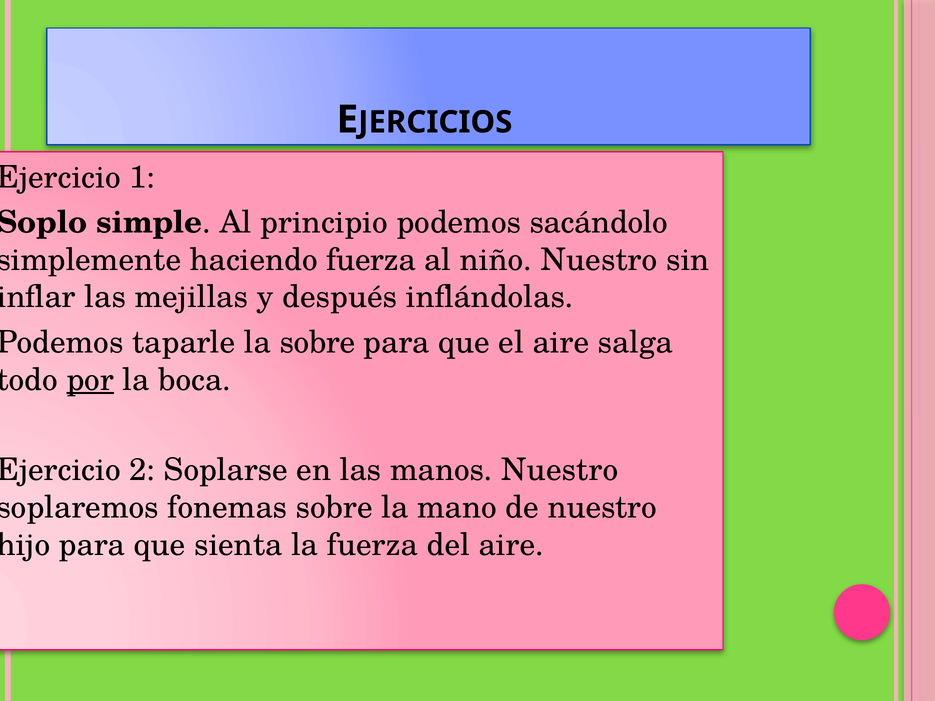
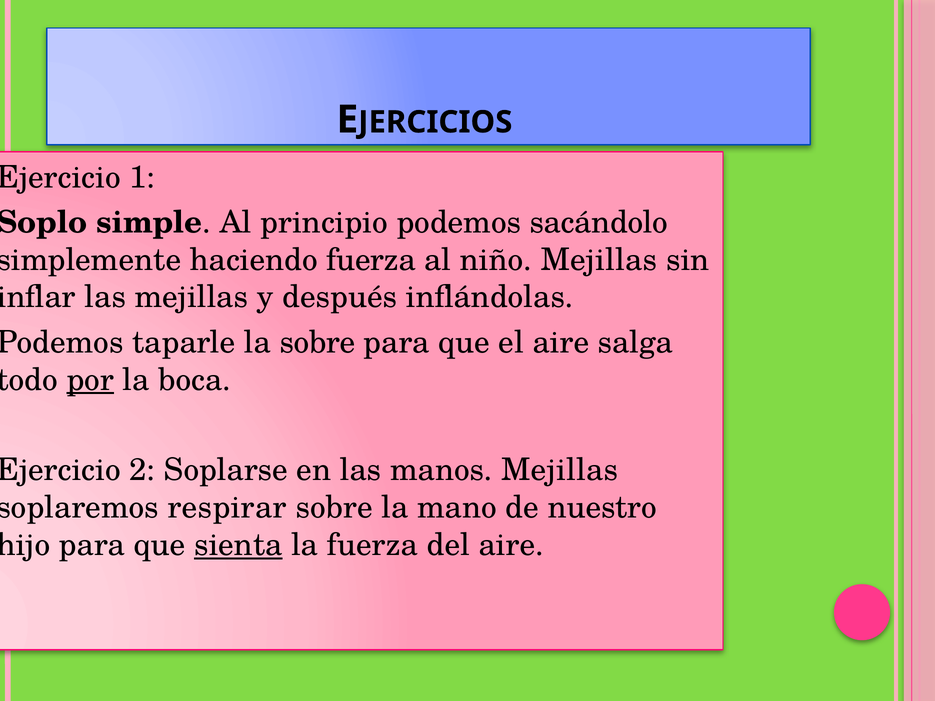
niño Nuestro: Nuestro -> Mejillas
manos Nuestro: Nuestro -> Mejillas
fonemas: fonemas -> respirar
sienta underline: none -> present
